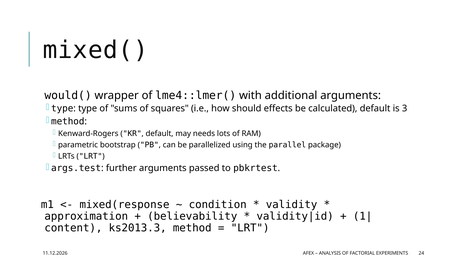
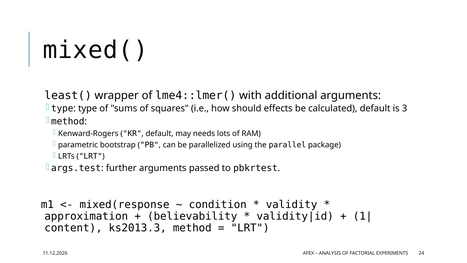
would(: would( -> least(
